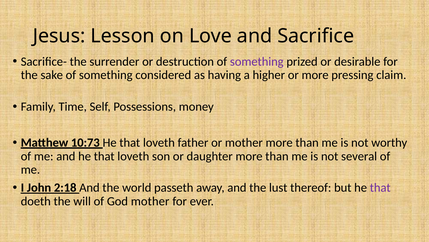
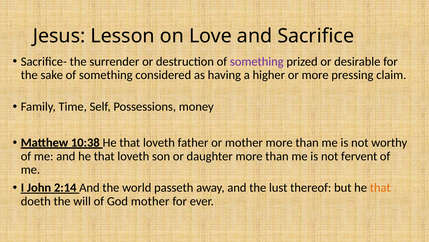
10:73: 10:73 -> 10:38
several: several -> fervent
2:18: 2:18 -> 2:14
that at (380, 187) colour: purple -> orange
